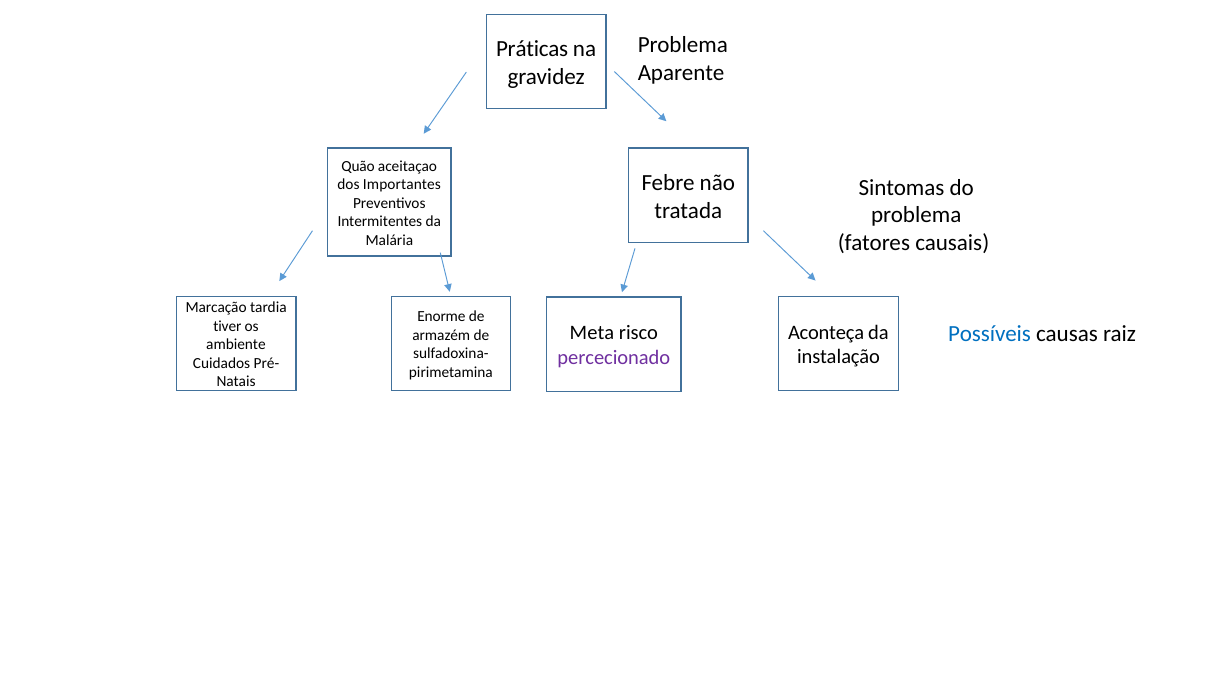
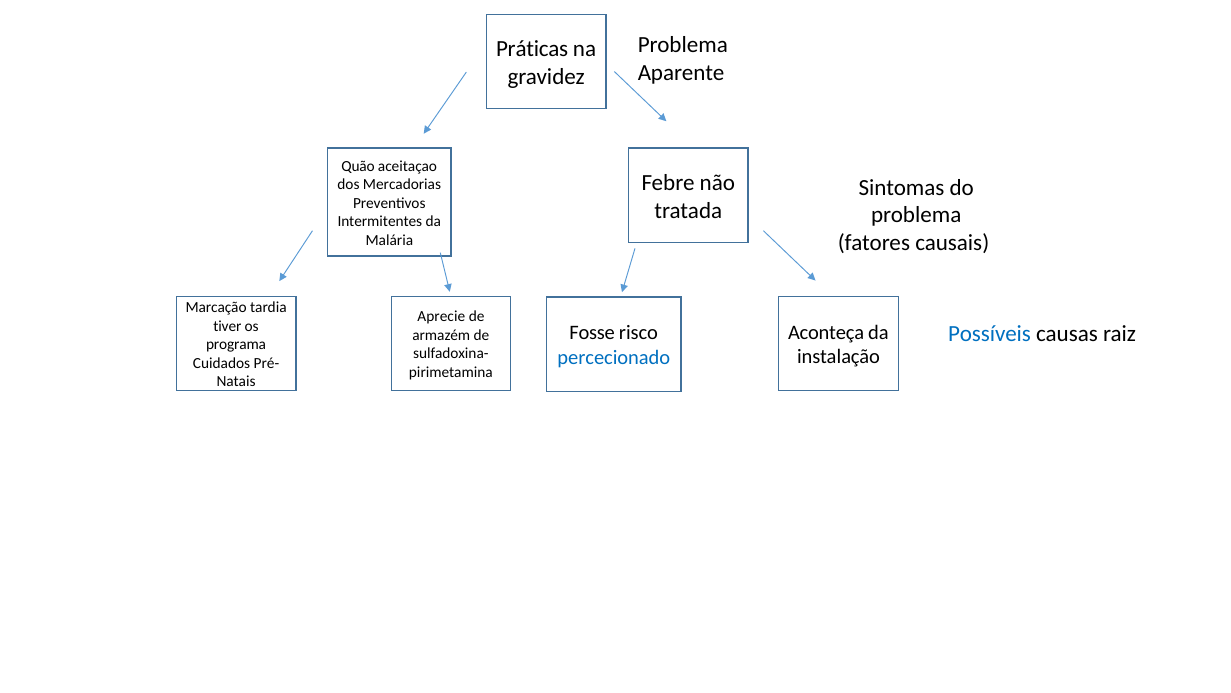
Importantes: Importantes -> Mercadorias
Enorme: Enorme -> Aprecie
Meta: Meta -> Fosse
ambiente: ambiente -> programa
percecionado colour: purple -> blue
